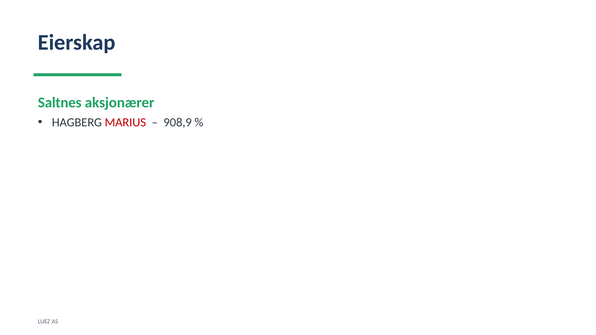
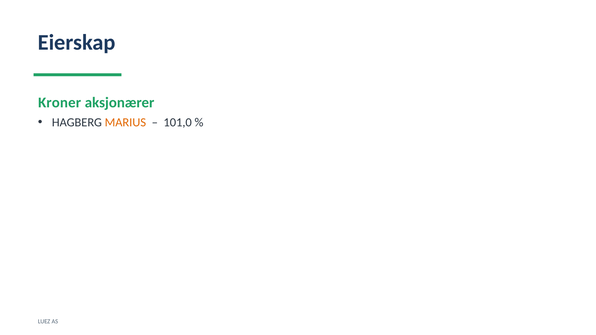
Saltnes: Saltnes -> Kroner
MARIUS colour: red -> orange
908,9: 908,9 -> 101,0
